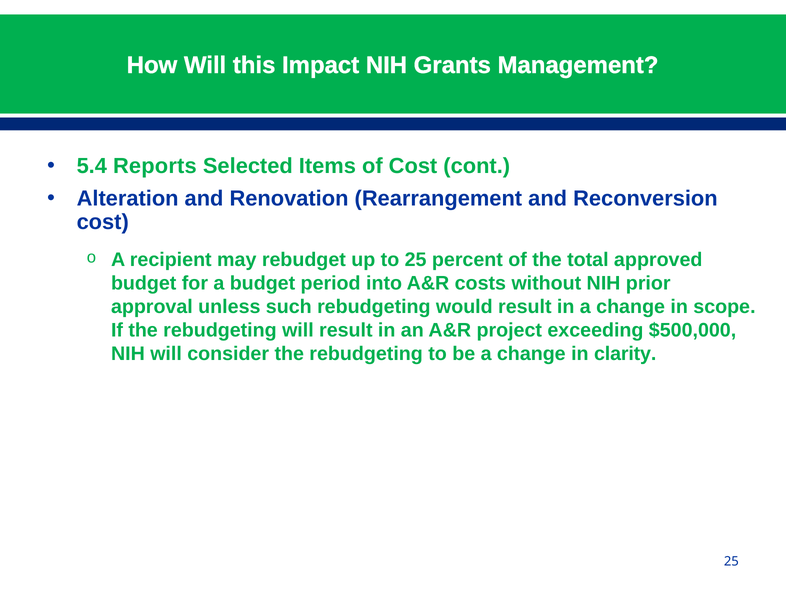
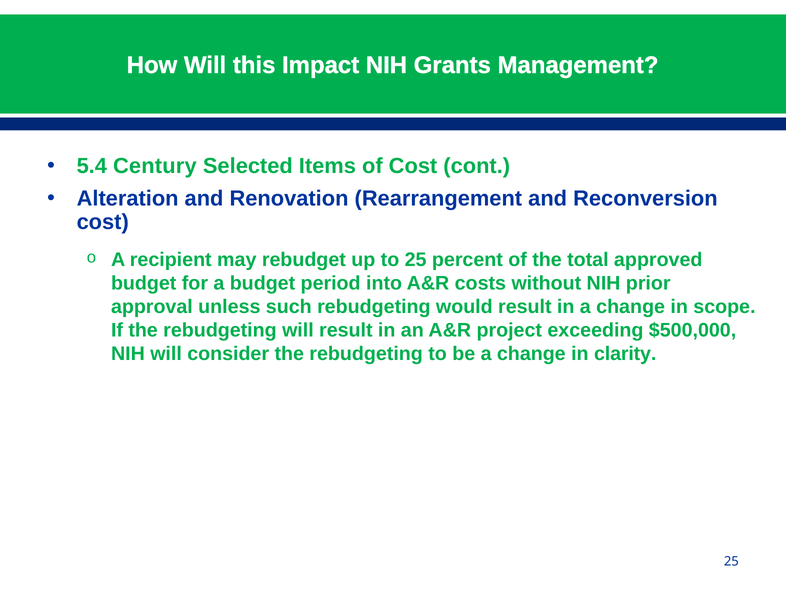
Reports: Reports -> Century
